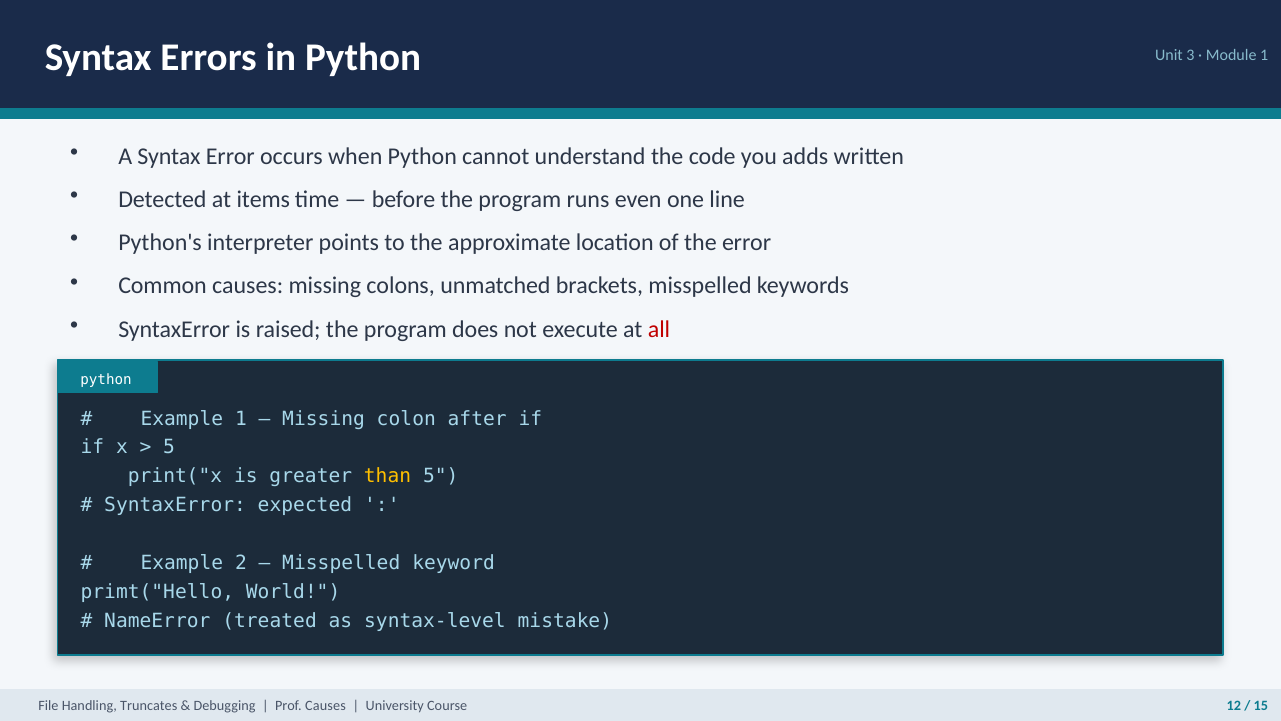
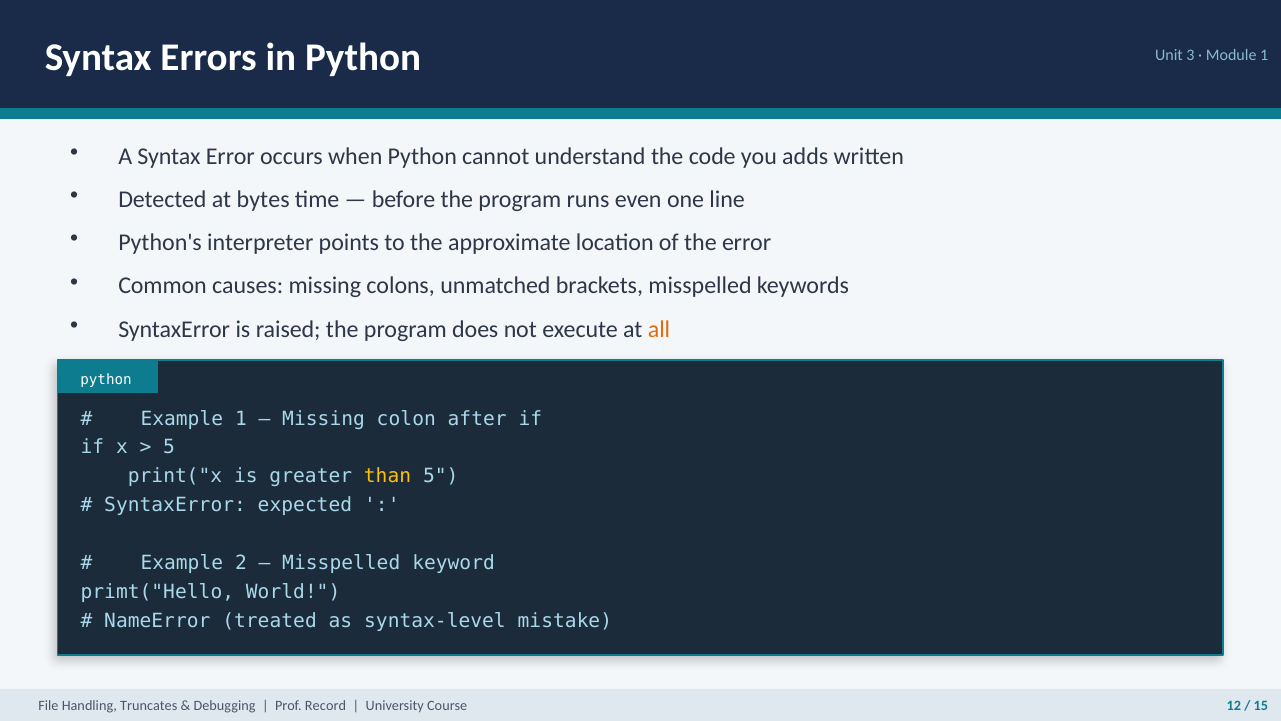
items: items -> bytes
all colour: red -> orange
Prof Causes: Causes -> Record
